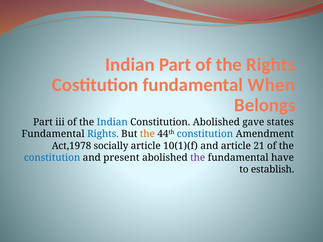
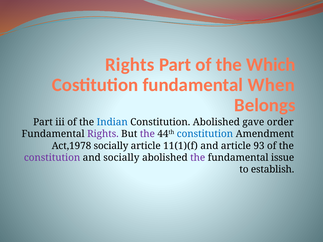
Indian at (130, 65): Indian -> Rights
the Rights: Rights -> Which
states: states -> order
Rights at (103, 134) colour: blue -> purple
the at (147, 134) colour: orange -> purple
10(1)(f: 10(1)(f -> 11(1)(f
21: 21 -> 93
constitution at (52, 158) colour: blue -> purple
and present: present -> socially
have: have -> issue
